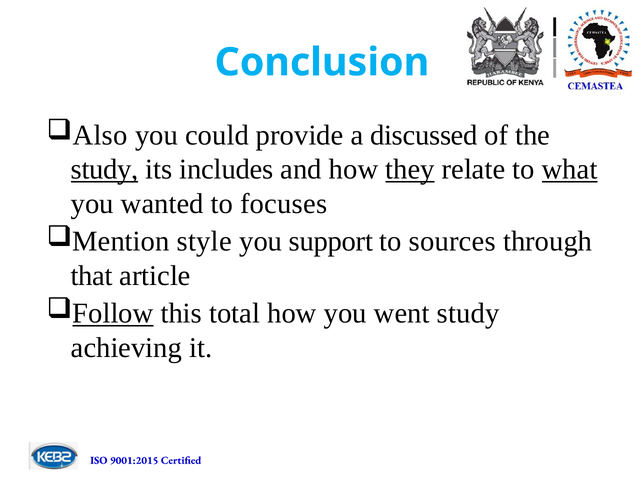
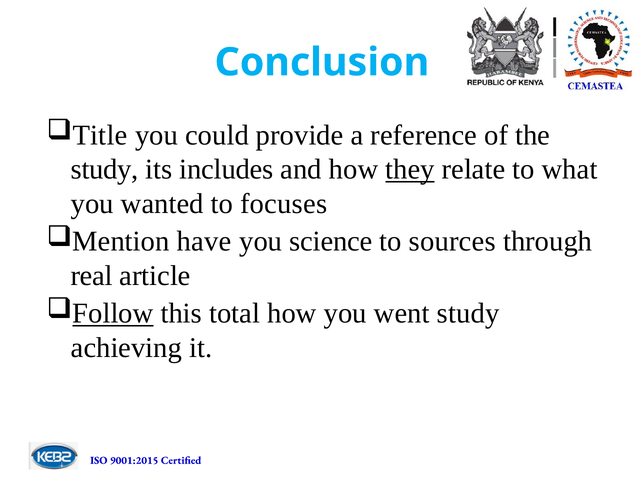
Also: Also -> Title
discussed: discussed -> reference
study at (105, 169) underline: present -> none
what underline: present -> none
style: style -> have
support: support -> science
that: that -> real
